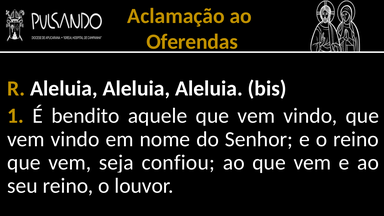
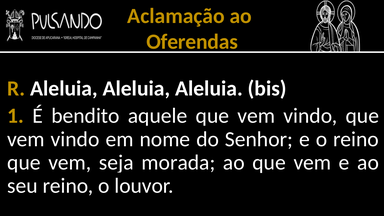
confiou: confiou -> morada
